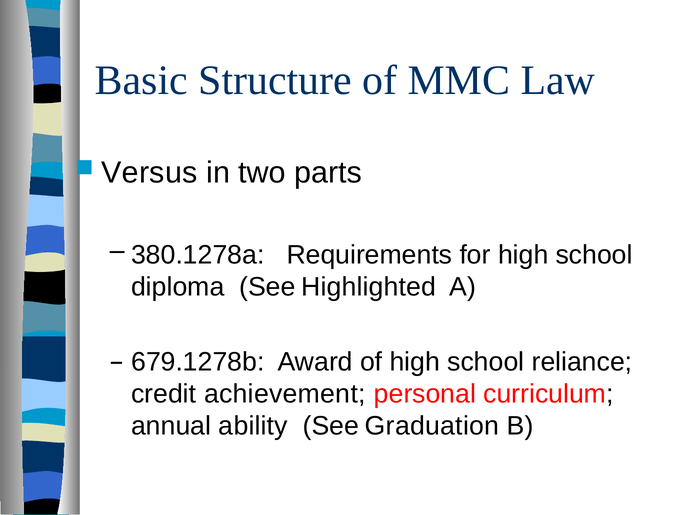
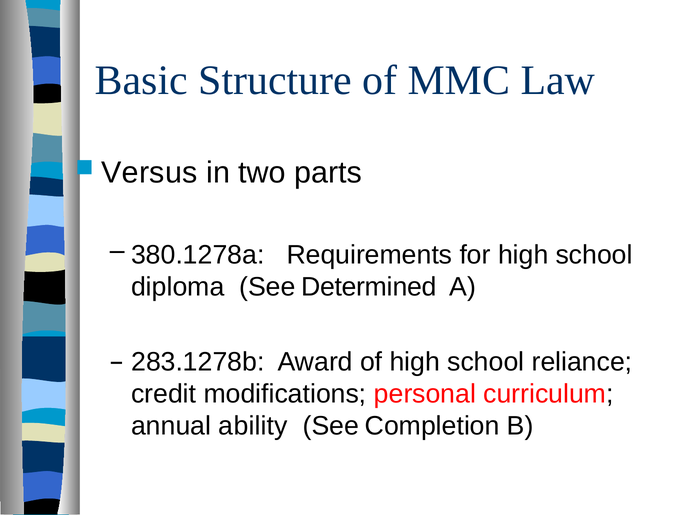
Highlighted: Highlighted -> Determined
679.1278b: 679.1278b -> 283.1278b
achievement: achievement -> modifications
Graduation: Graduation -> Completion
